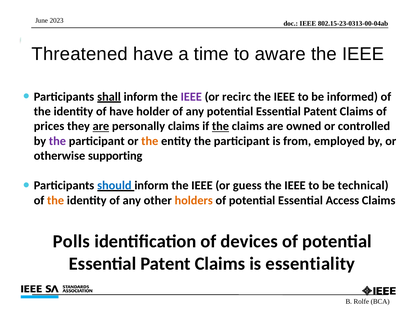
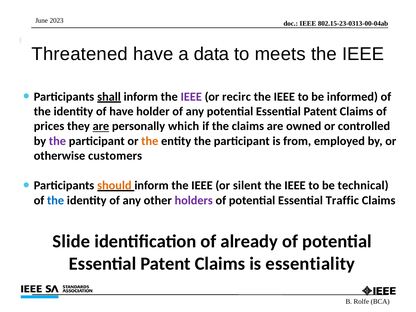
time: time -> data
aware: aware -> meets
personally claims: claims -> which
the at (220, 126) underline: present -> none
supporting: supporting -> customers
should colour: blue -> orange
guess: guess -> silent
the at (56, 200) colour: orange -> blue
holders colour: orange -> purple
Access: Access -> Traffic
Polls: Polls -> Slide
devices: devices -> already
